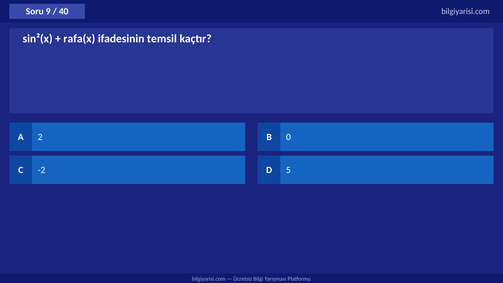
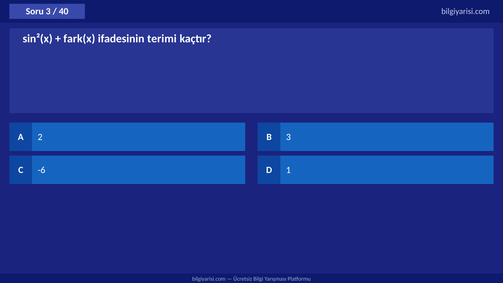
Soru 9: 9 -> 3
rafa(x: rafa(x -> fark(x
temsil: temsil -> terimi
B 0: 0 -> 3
-2: -2 -> -6
5: 5 -> 1
